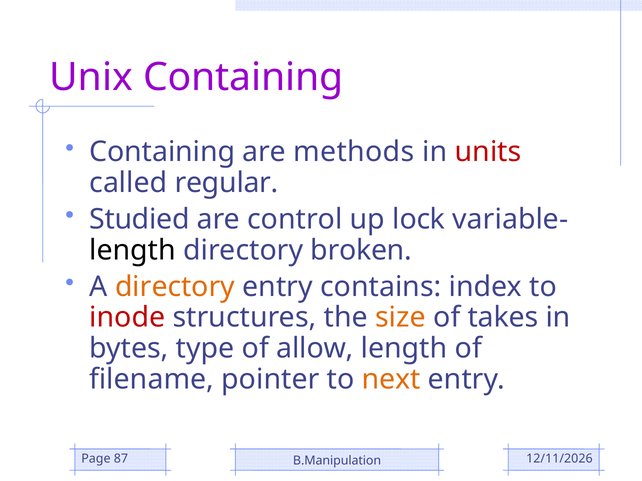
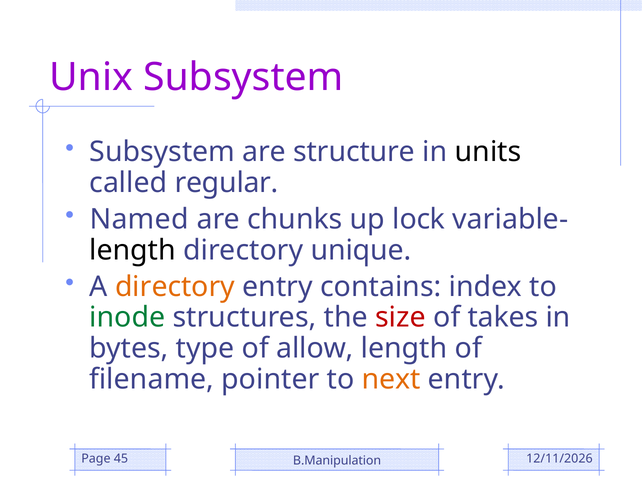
Unix Containing: Containing -> Subsystem
Containing at (162, 152): Containing -> Subsystem
methods: methods -> structure
units colour: red -> black
Studied: Studied -> Named
control: control -> chunks
broken: broken -> unique
inode colour: red -> green
size colour: orange -> red
87: 87 -> 45
